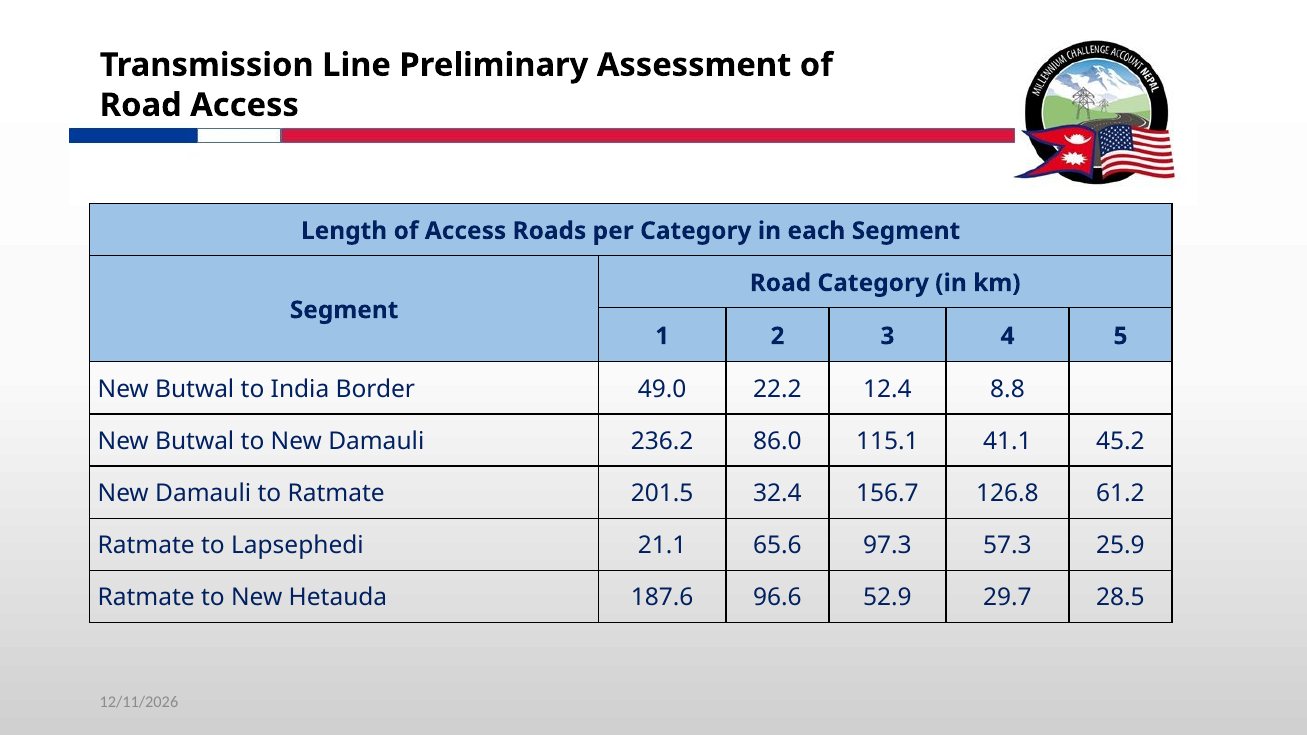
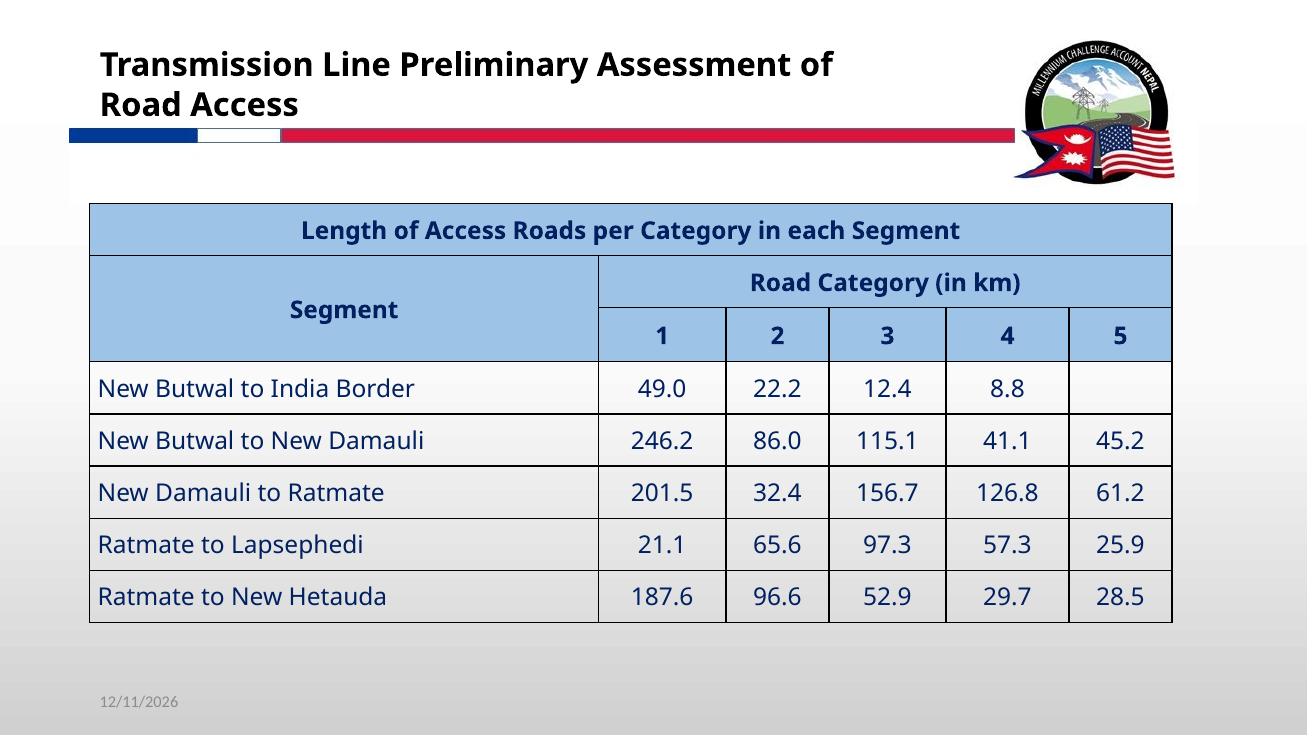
236.2: 236.2 -> 246.2
